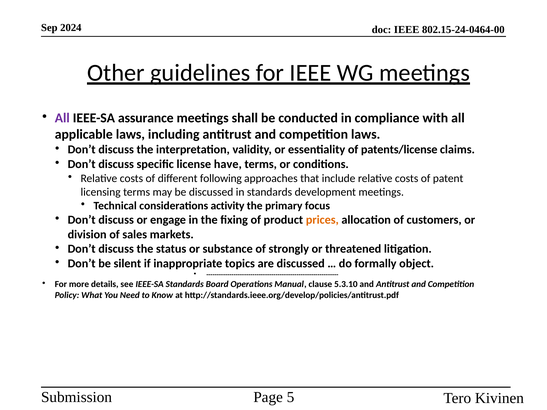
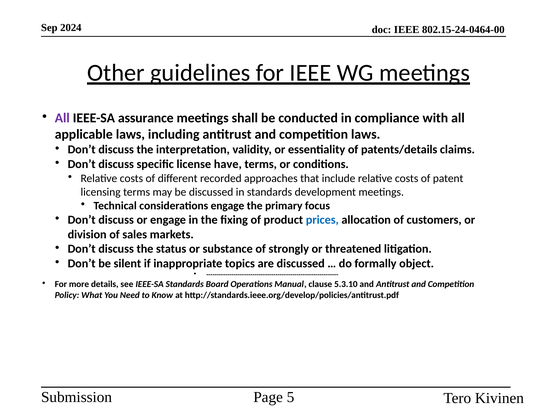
patents/license: patents/license -> patents/details
following: following -> recorded
considerations activity: activity -> engage
prices colour: orange -> blue
